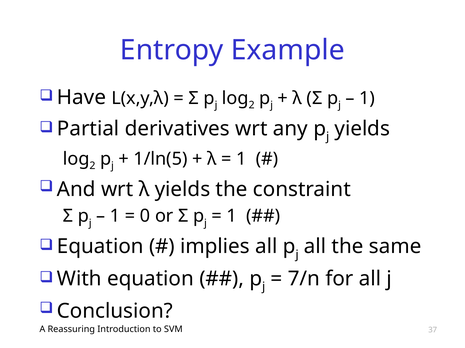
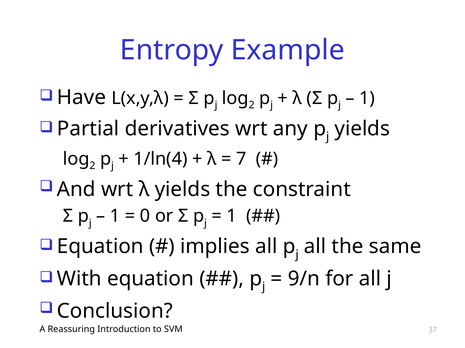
1/ln(5: 1/ln(5 -> 1/ln(4
1 at (241, 159): 1 -> 7
7/n: 7/n -> 9/n
